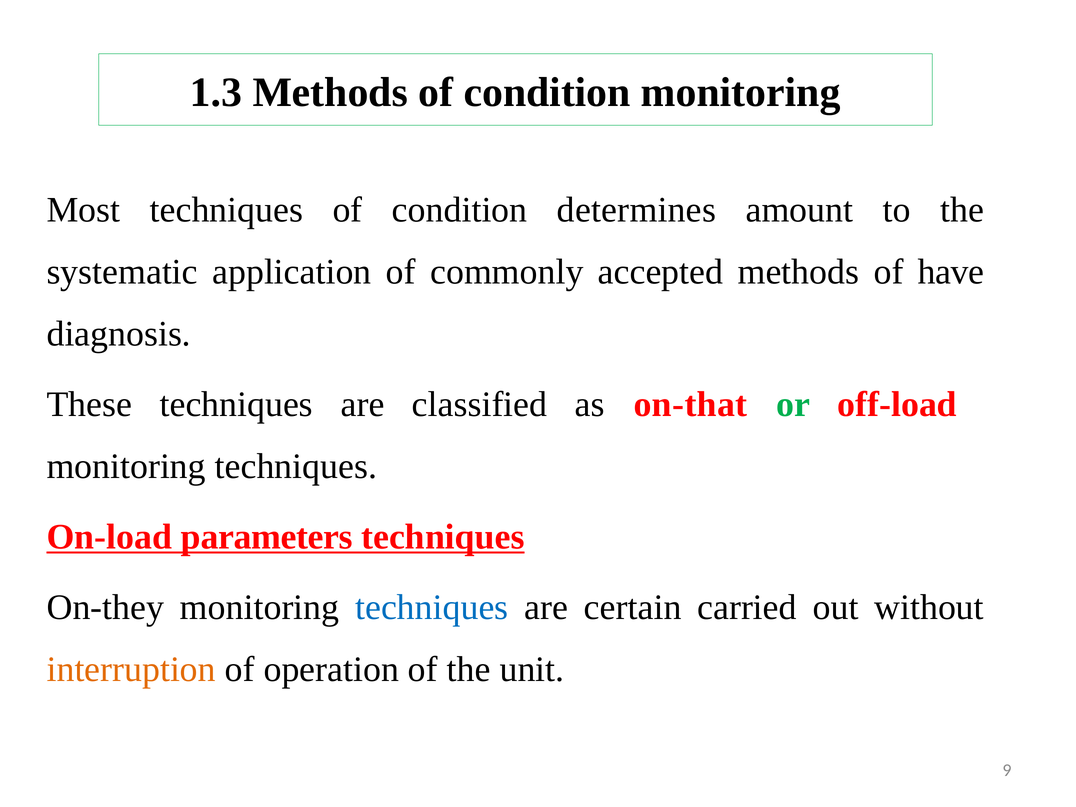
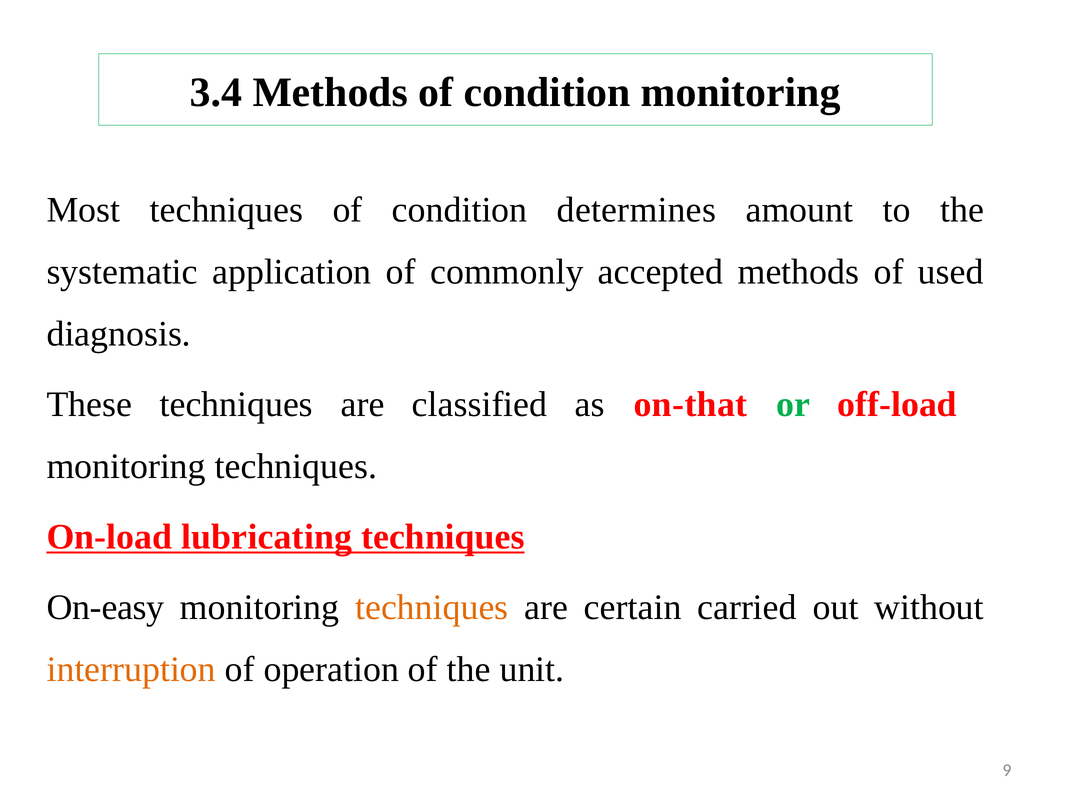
1.3: 1.3 -> 3.4
have: have -> used
parameters: parameters -> lubricating
On-they: On-they -> On-easy
techniques at (432, 607) colour: blue -> orange
